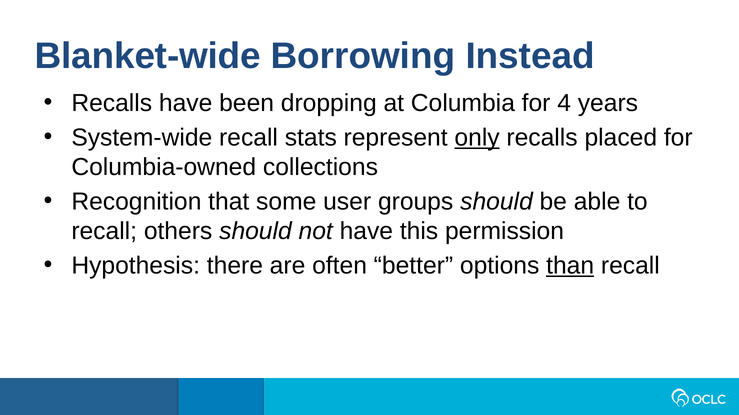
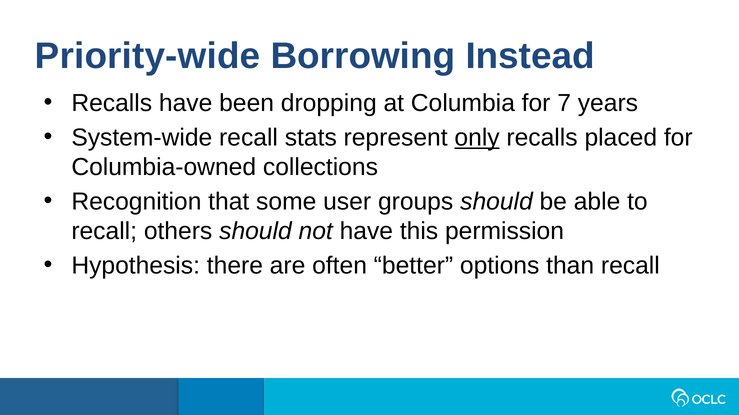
Blanket-wide: Blanket-wide -> Priority-wide
4: 4 -> 7
than underline: present -> none
